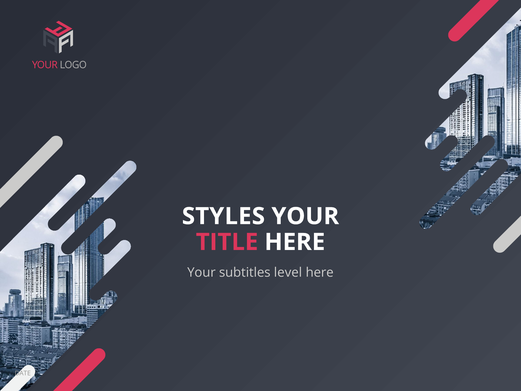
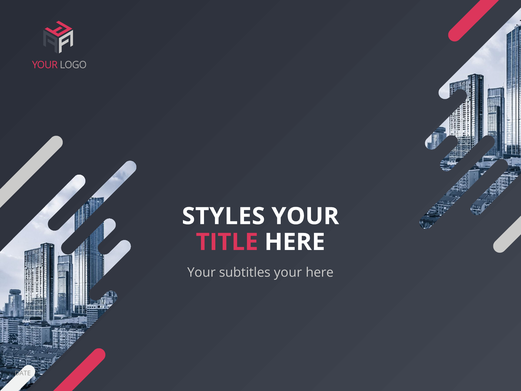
subtitles level: level -> your
